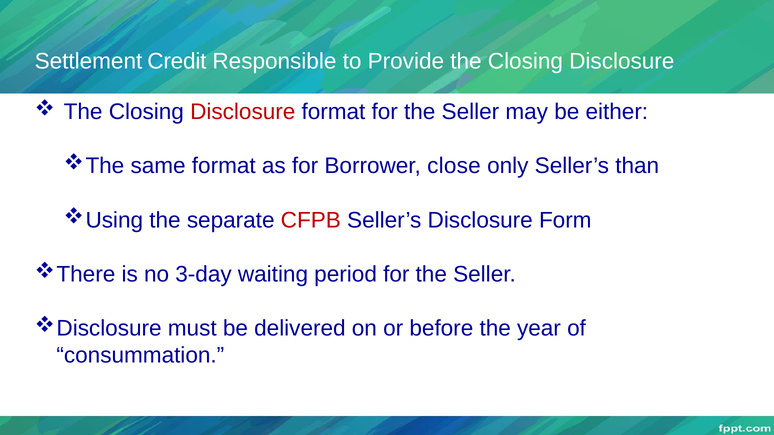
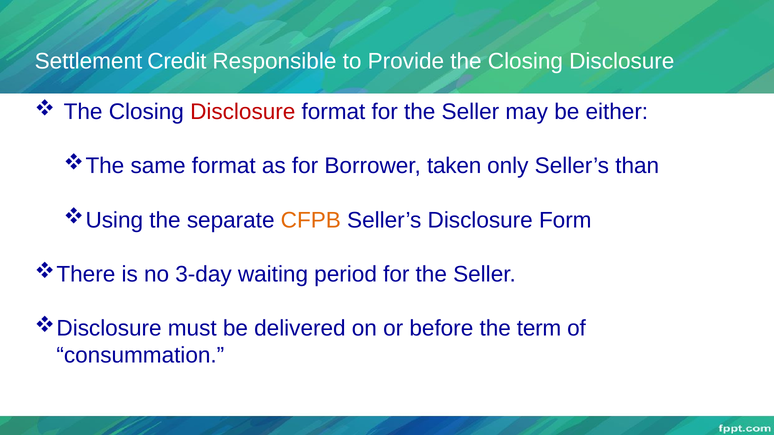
close: close -> taken
CFPB colour: red -> orange
year: year -> term
